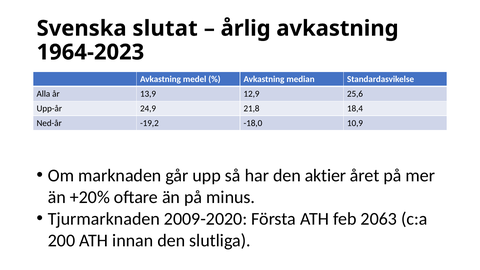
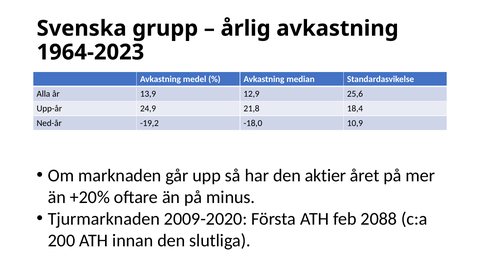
slutat: slutat -> grupp
2063: 2063 -> 2088
